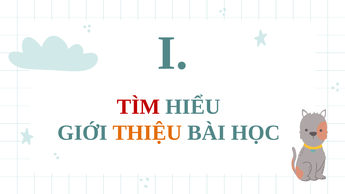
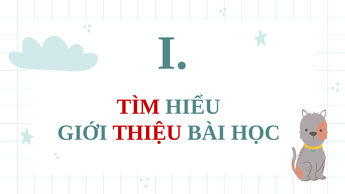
THIỆU colour: orange -> red
